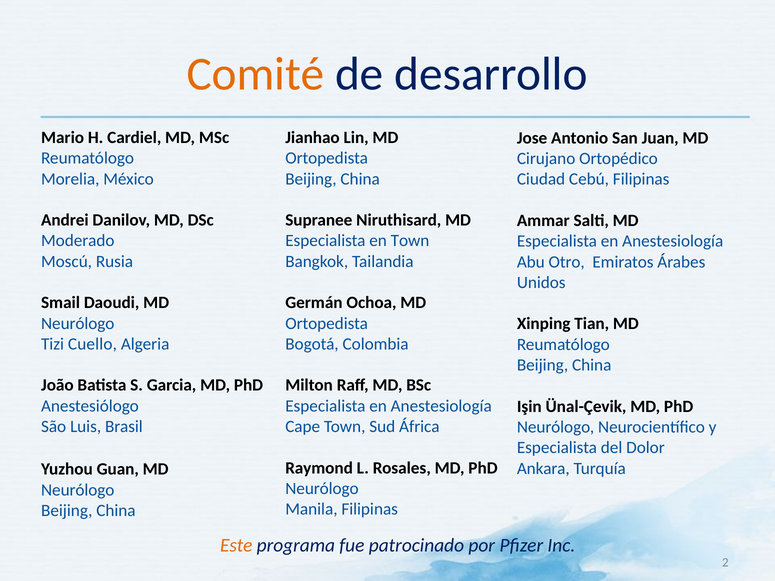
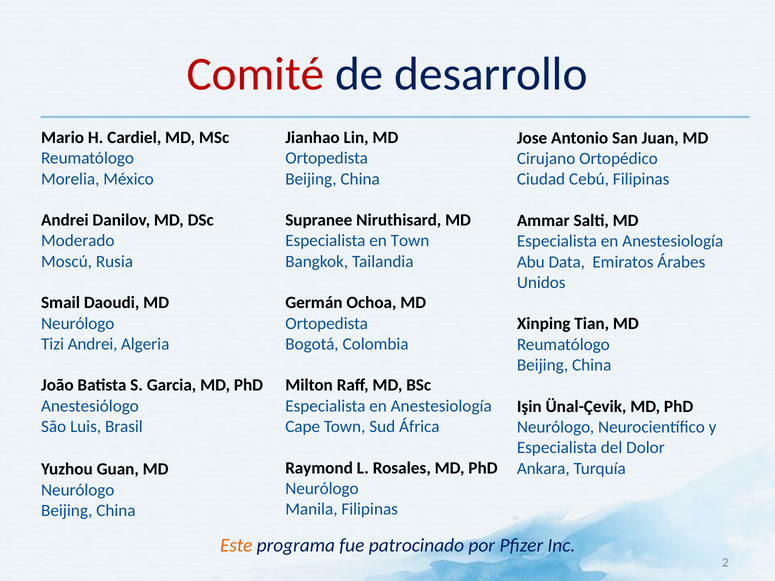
Comité colour: orange -> red
Otro: Otro -> Data
Tizi Cuello: Cuello -> Andrei
